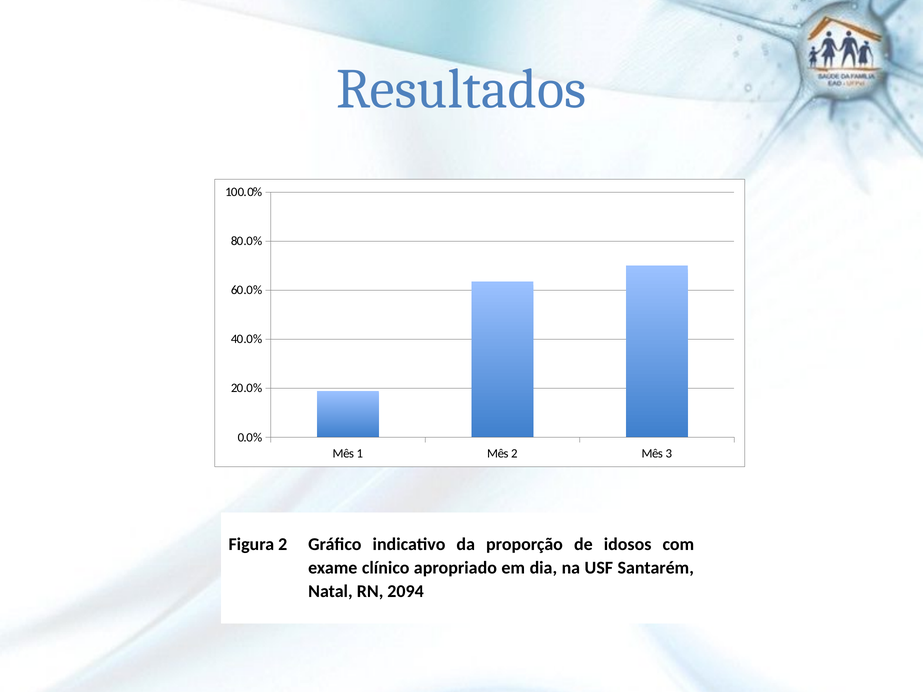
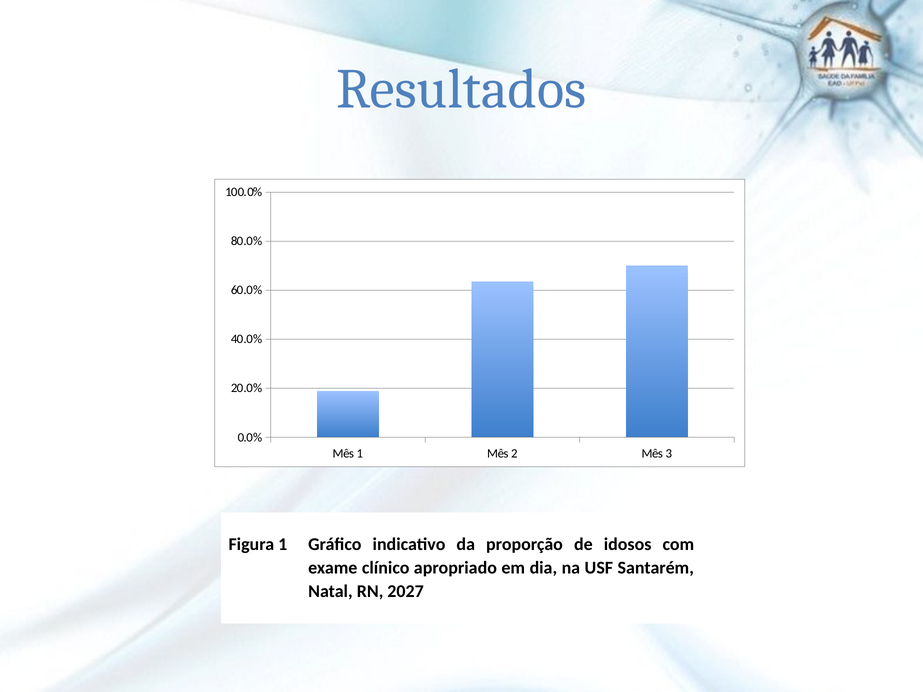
Figura 2: 2 -> 1
2094: 2094 -> 2027
